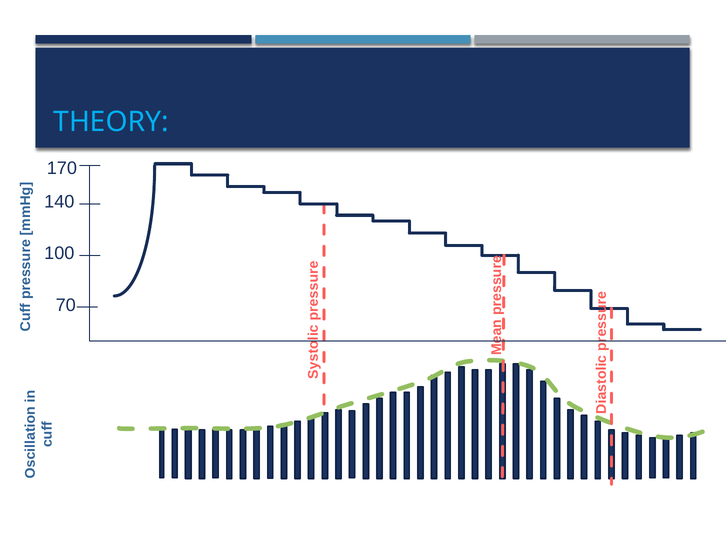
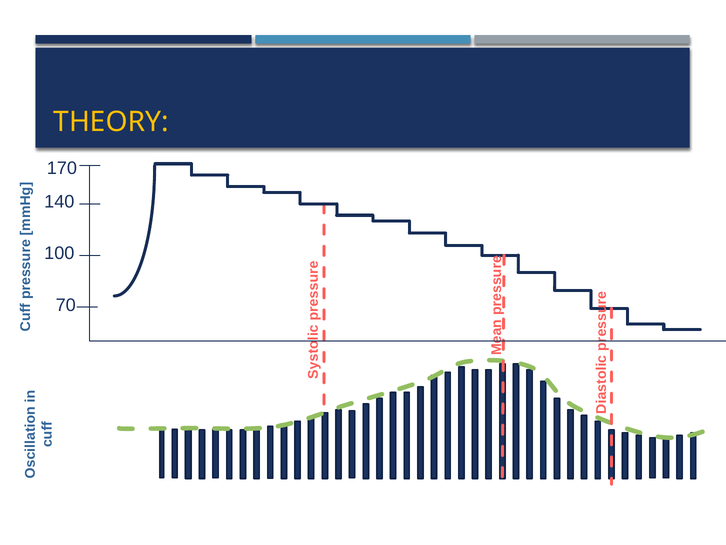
THEORY colour: light blue -> yellow
